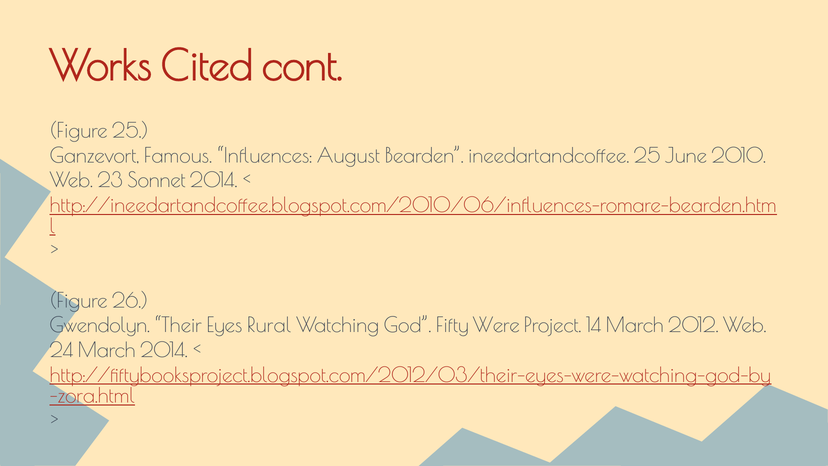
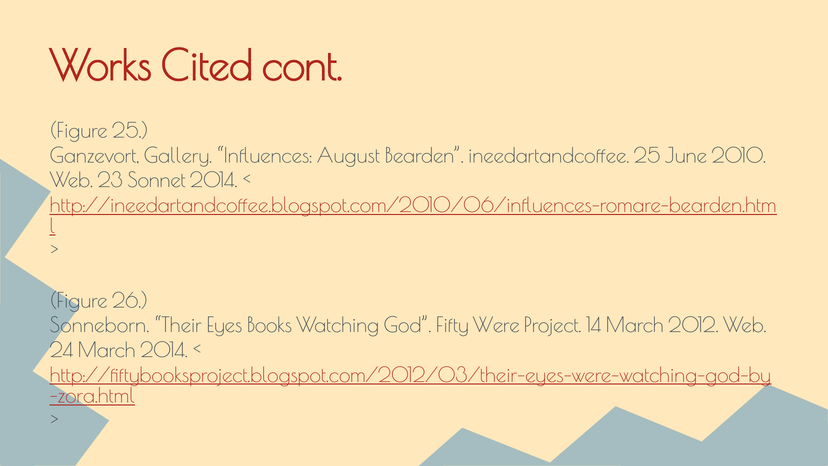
Famous: Famous -> Gallery
Gwendolyn: Gwendolyn -> Sonneborn
Rural: Rural -> Books
